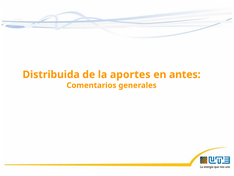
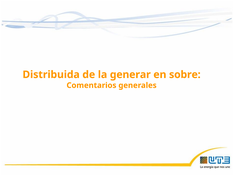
aportes: aportes -> generar
antes: antes -> sobre
